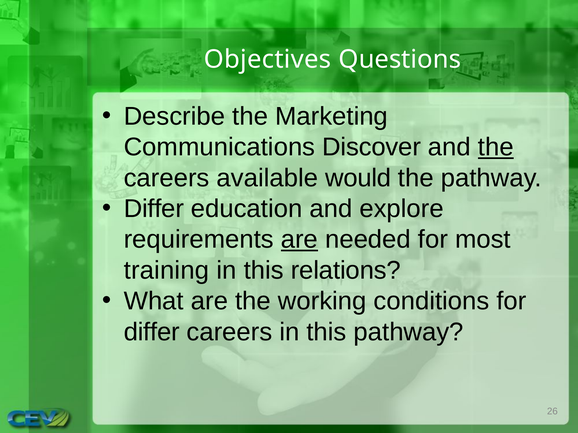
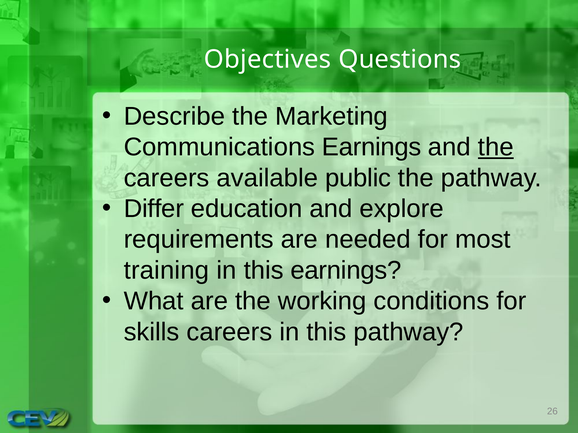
Communications Discover: Discover -> Earnings
would: would -> public
are at (299, 240) underline: present -> none
this relations: relations -> earnings
differ at (152, 332): differ -> skills
